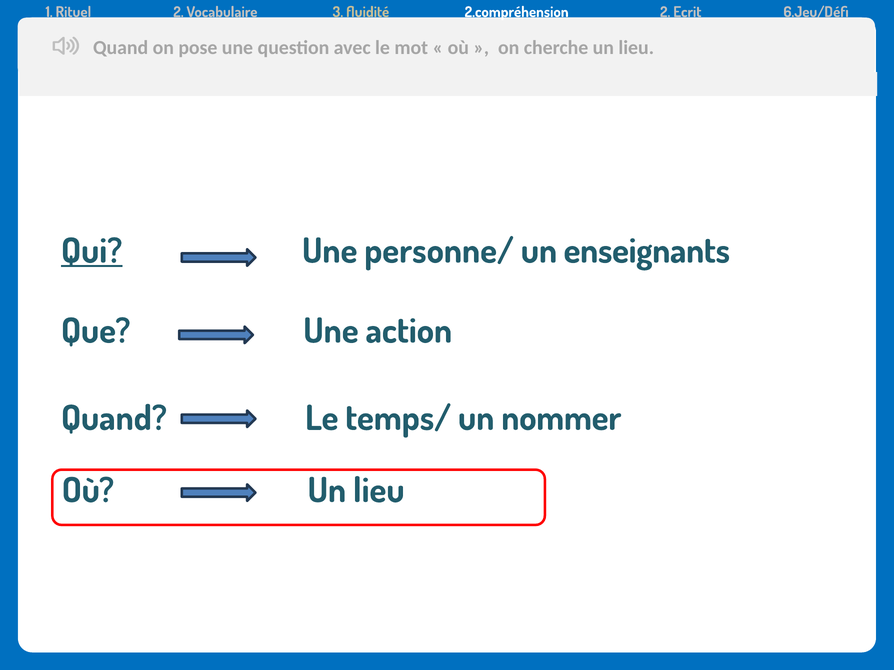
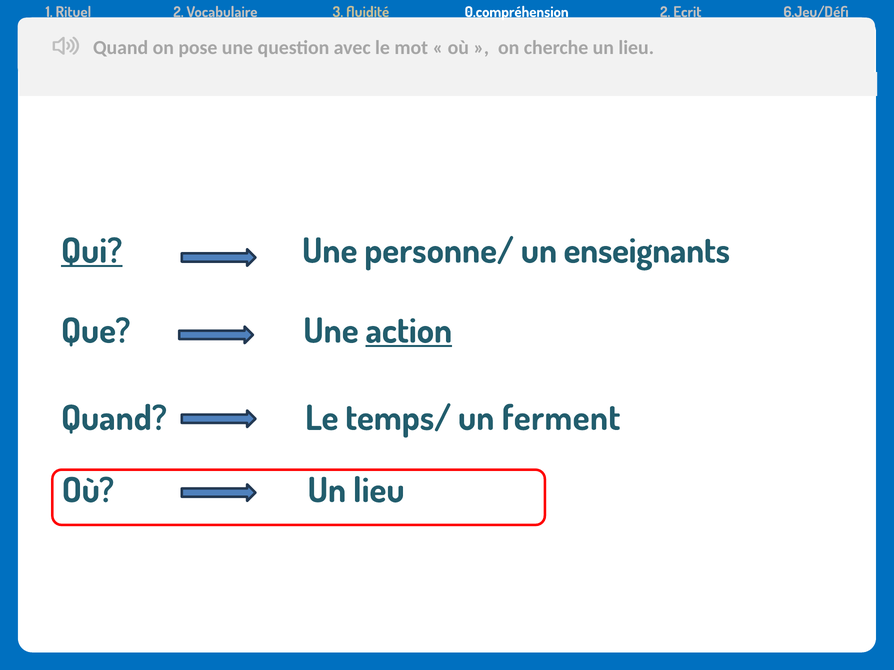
2.compréhension: 2.compréhension -> 0.compréhension
action underline: none -> present
nommer: nommer -> ferment
